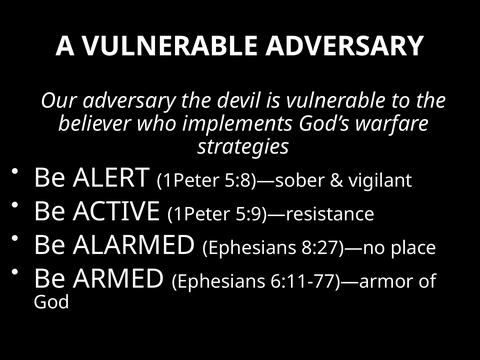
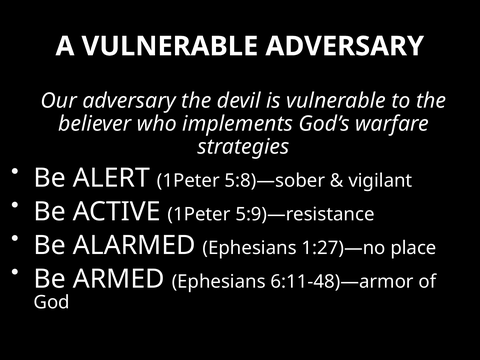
8:27)—no: 8:27)—no -> 1:27)—no
6:11-77)—armor: 6:11-77)—armor -> 6:11-48)—armor
